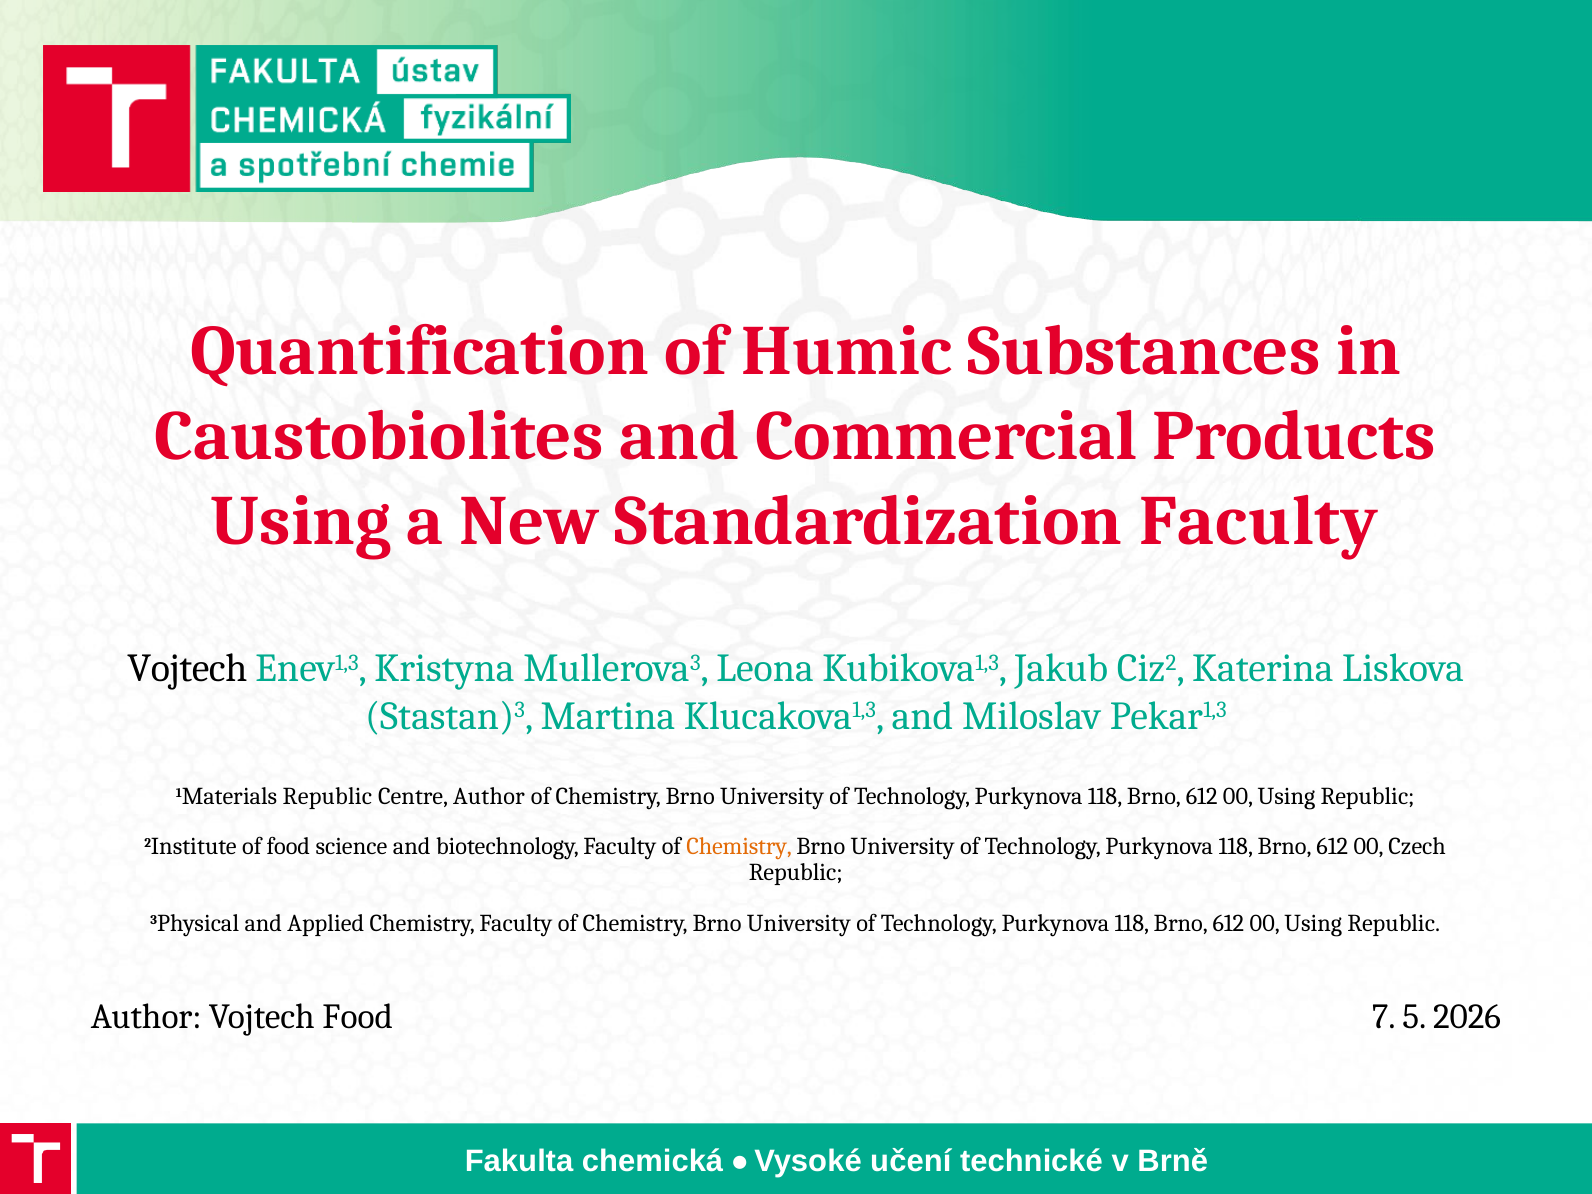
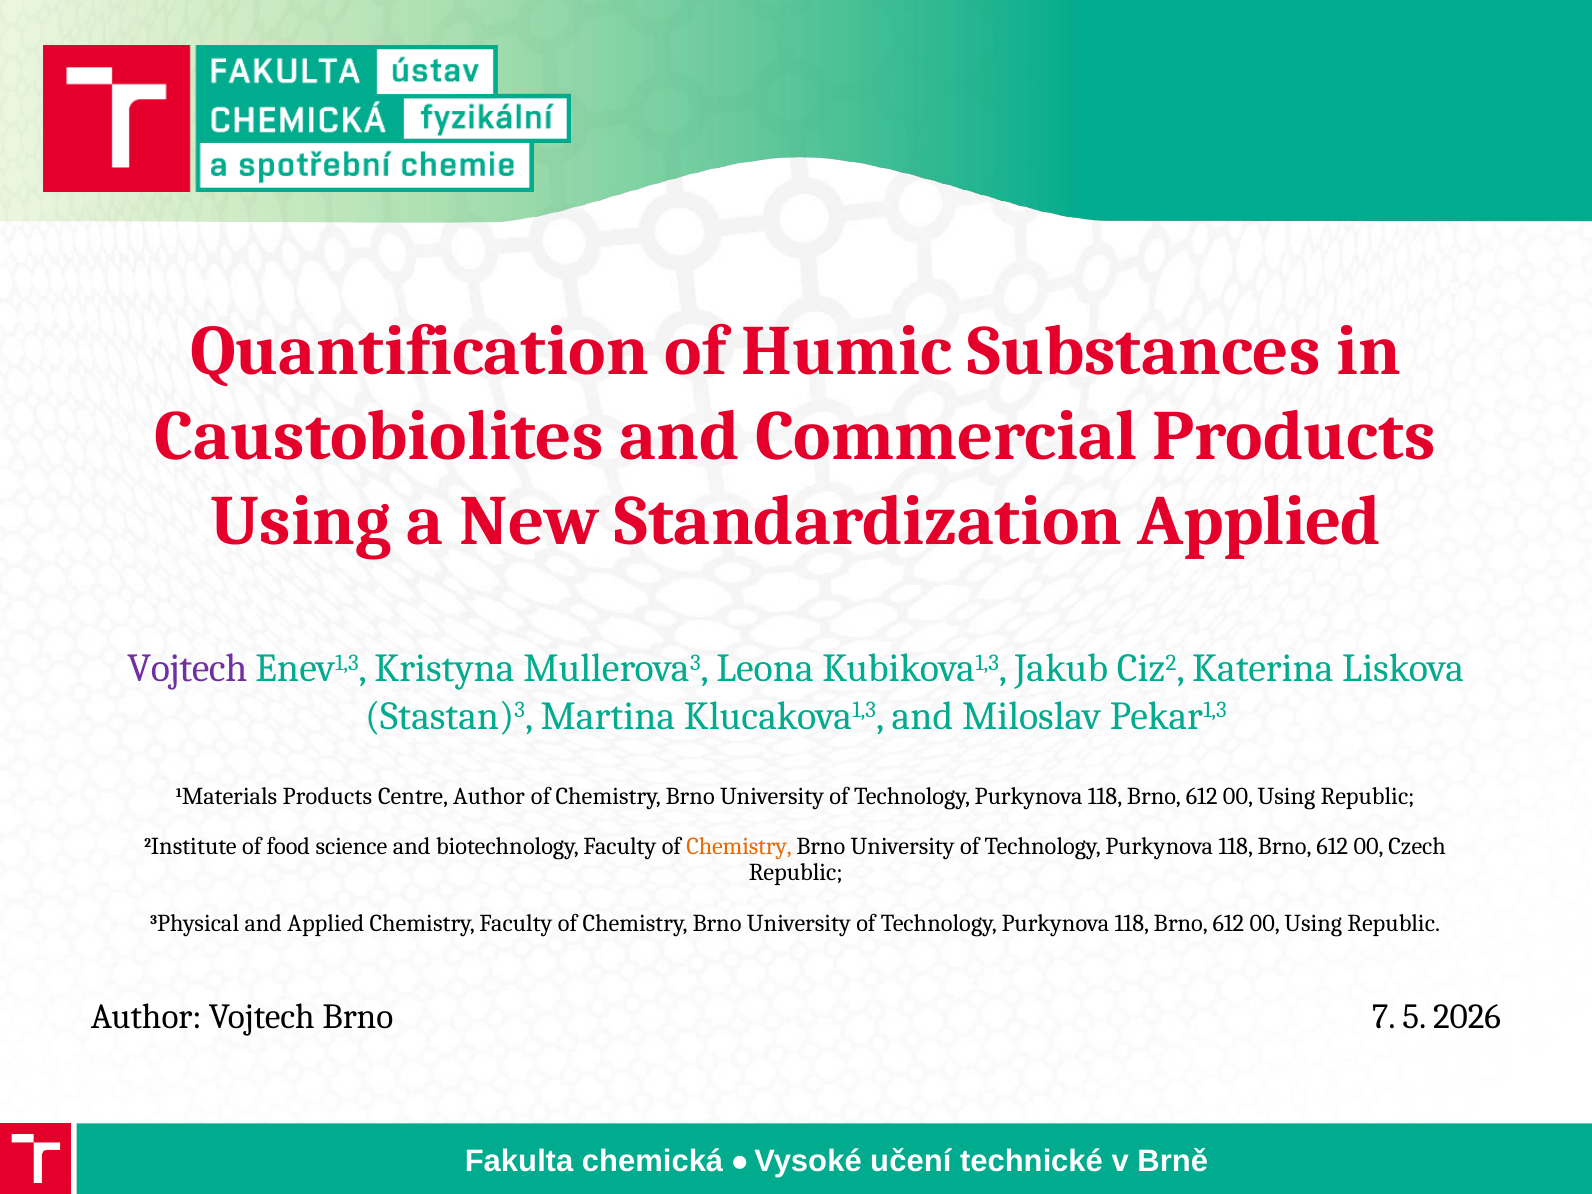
Standardization Faculty: Faculty -> Applied
Vojtech at (187, 669) colour: black -> purple
1Materials Republic: Republic -> Products
Vojtech Food: Food -> Brno
